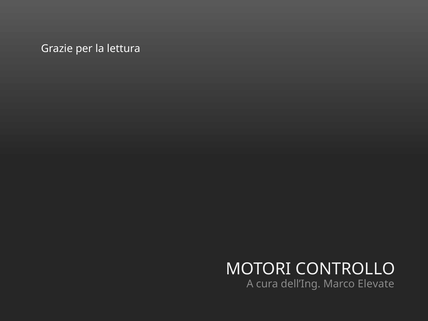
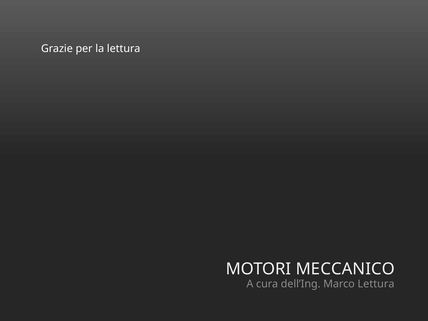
CONTROLLO: CONTROLLO -> MECCANICO
Marco Elevate: Elevate -> Lettura
